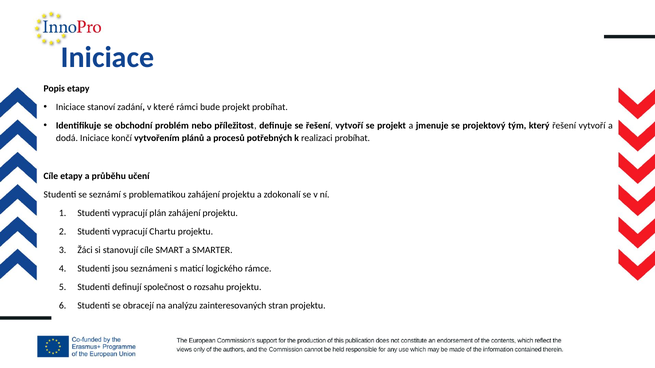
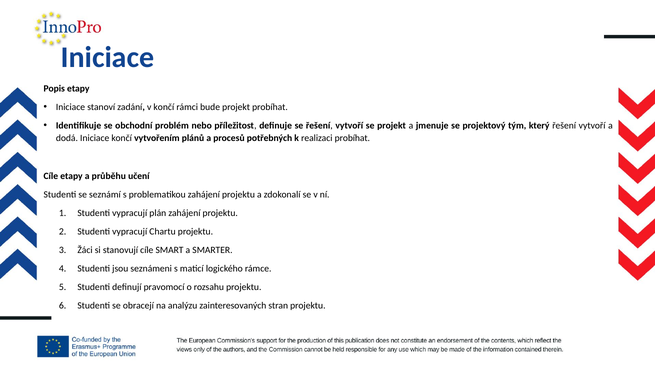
v které: které -> končí
společnost: společnost -> pravomocí
